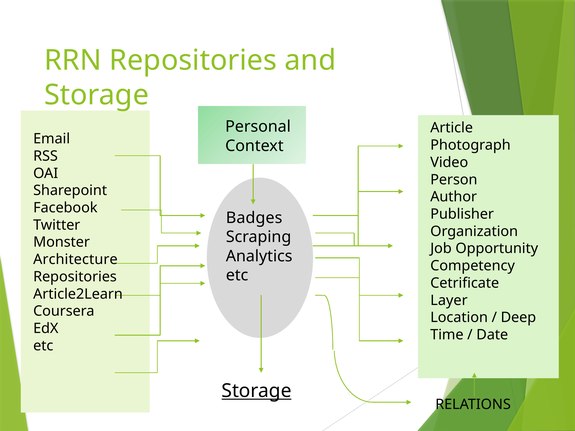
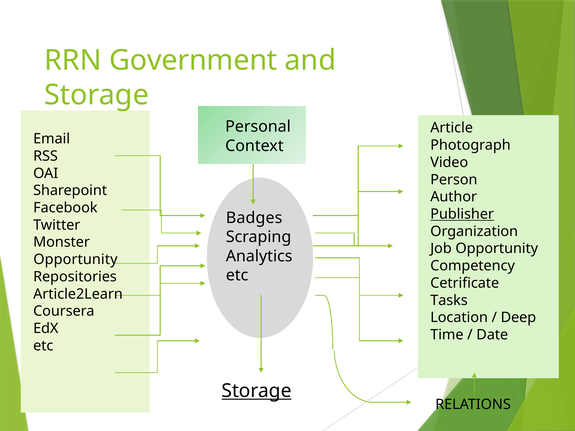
RRN Repositories: Repositories -> Government
Publisher underline: none -> present
Architecture at (75, 260): Architecture -> Opportunity
Layer: Layer -> Tasks
